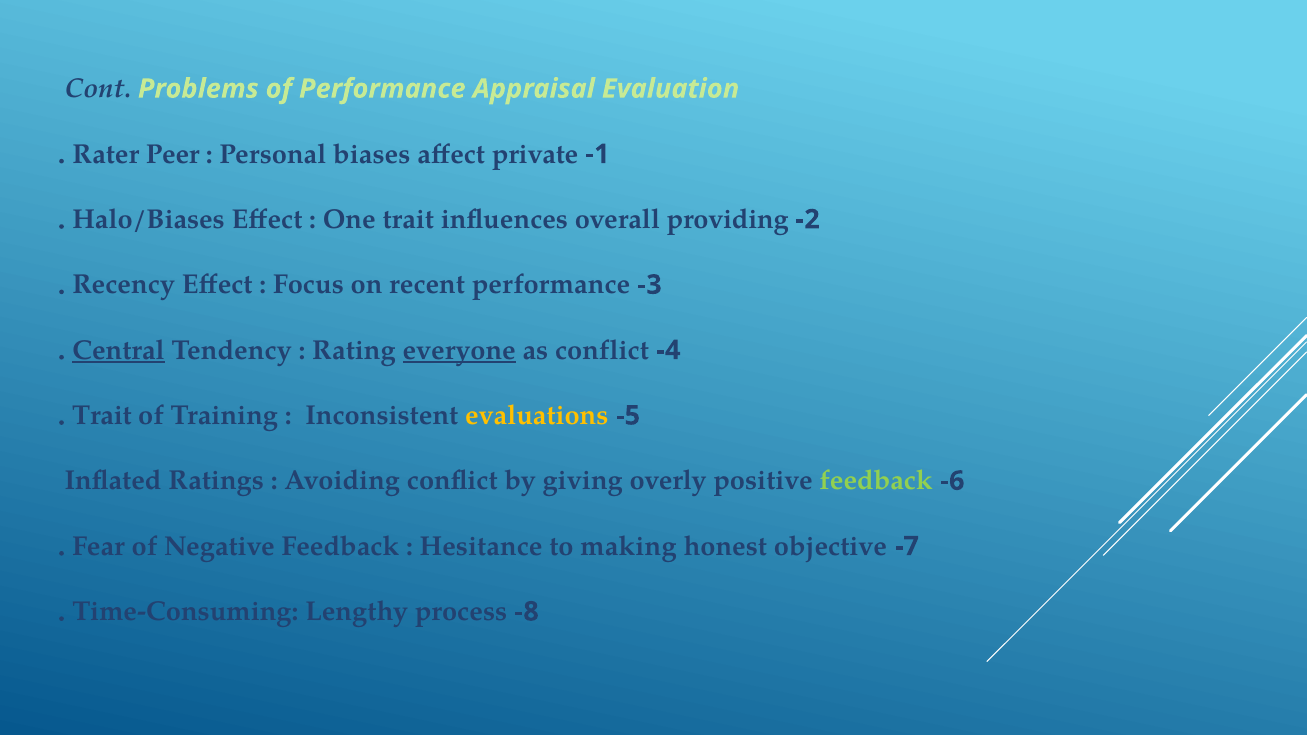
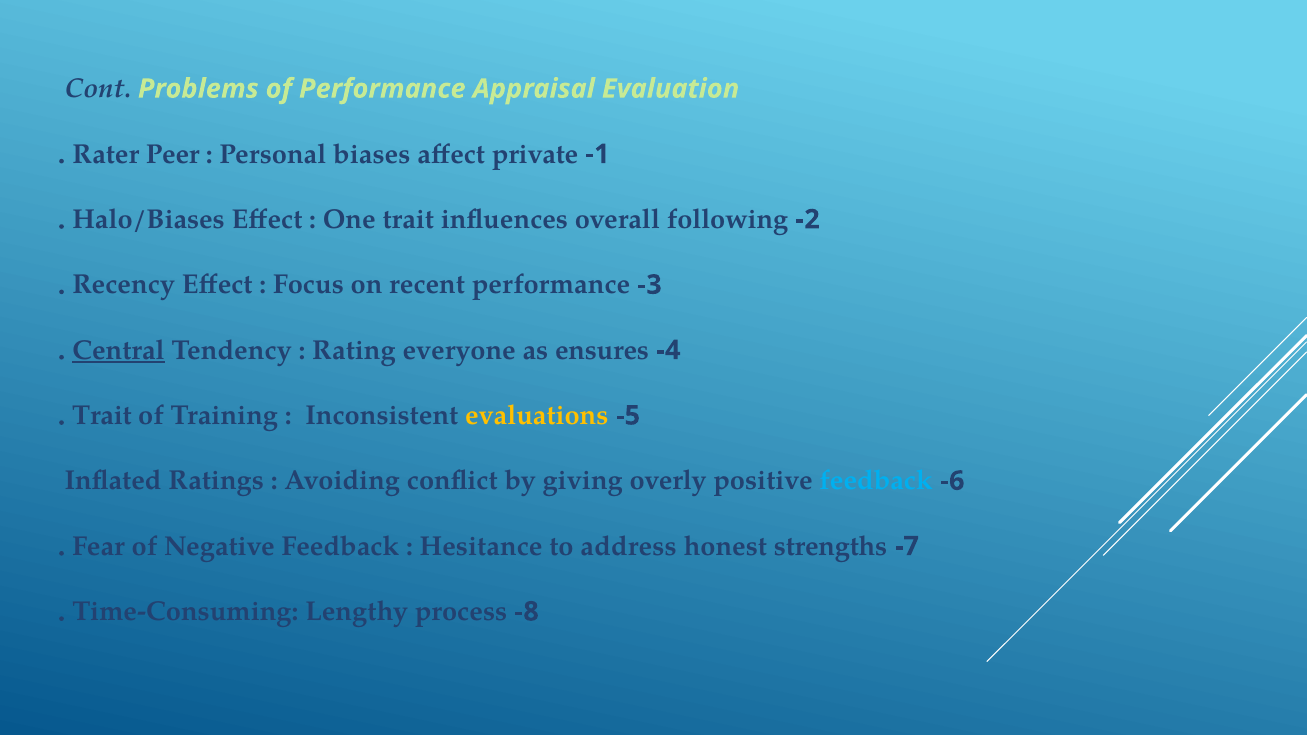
providing: providing -> following
everyone underline: present -> none
as conflict: conflict -> ensures
feedback at (876, 481) colour: light green -> light blue
making: making -> address
objective: objective -> strengths
